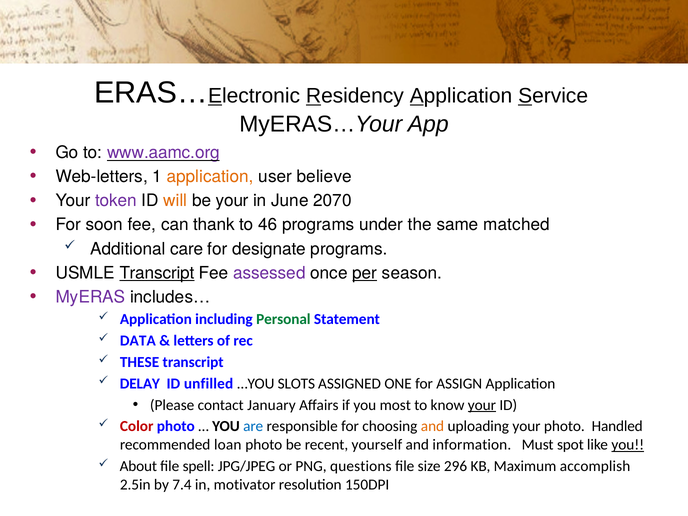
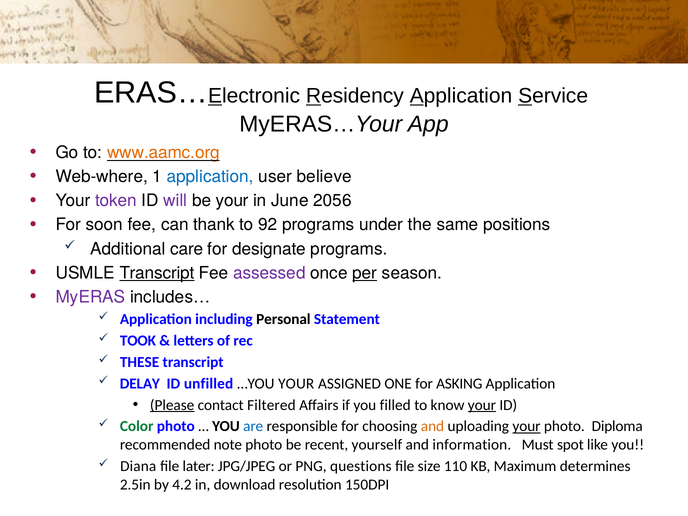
www.aamc.org colour: purple -> orange
Web-letters: Web-letters -> Web-where
application at (210, 177) colour: orange -> blue
will colour: orange -> purple
2070: 2070 -> 2056
46: 46 -> 92
matched: matched -> positions
Personal colour: green -> black
DATA: DATA -> TOOK
…YOU SLOTS: SLOTS -> YOUR
ASSIGN: ASSIGN -> ASKING
Please underline: none -> present
January: January -> Filtered
most: most -> filled
Color colour: red -> green
your at (526, 426) underline: none -> present
Handled: Handled -> Diploma
loan: loan -> note
you at (628, 445) underline: present -> none
About: About -> Diana
spell: spell -> later
296: 296 -> 110
accomplish: accomplish -> determines
7.4: 7.4 -> 4.2
motivator: motivator -> download
